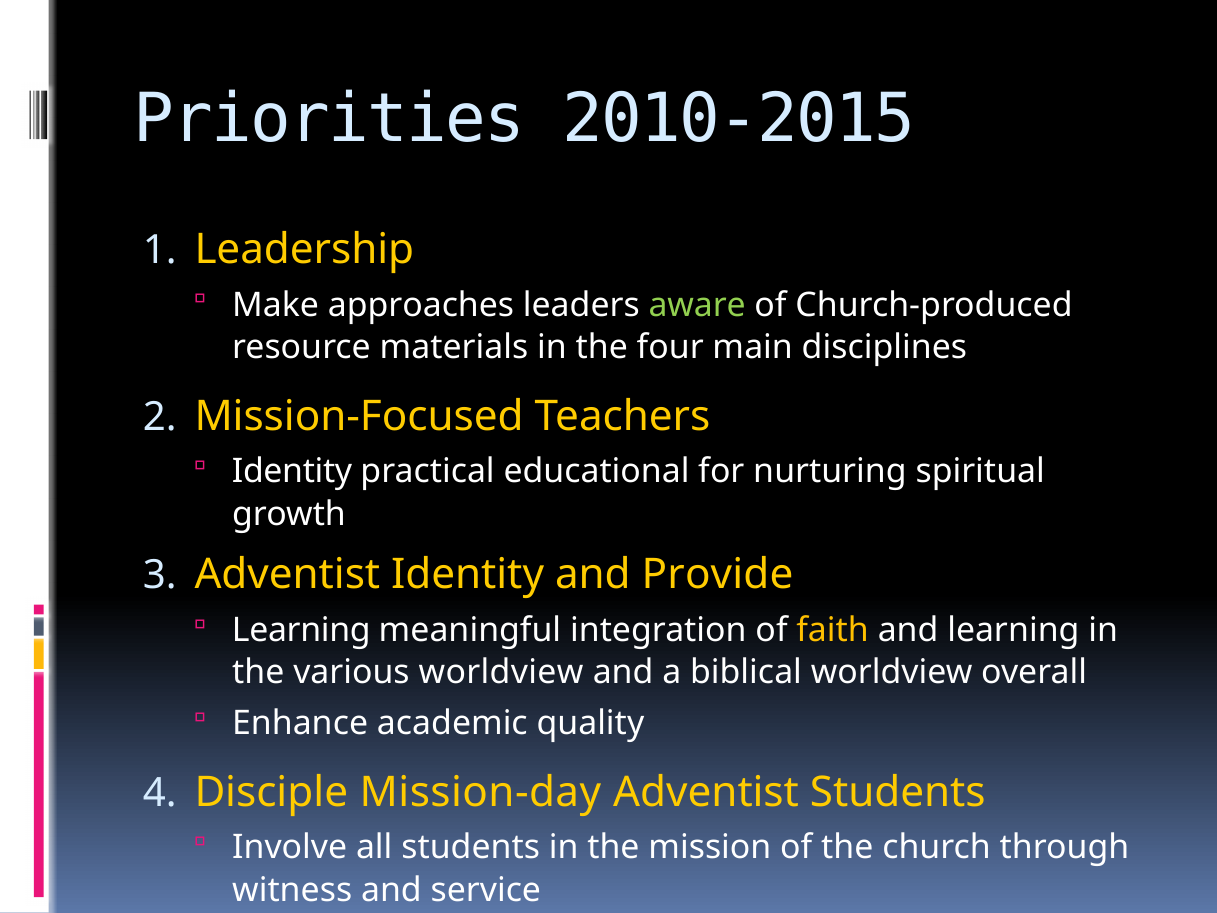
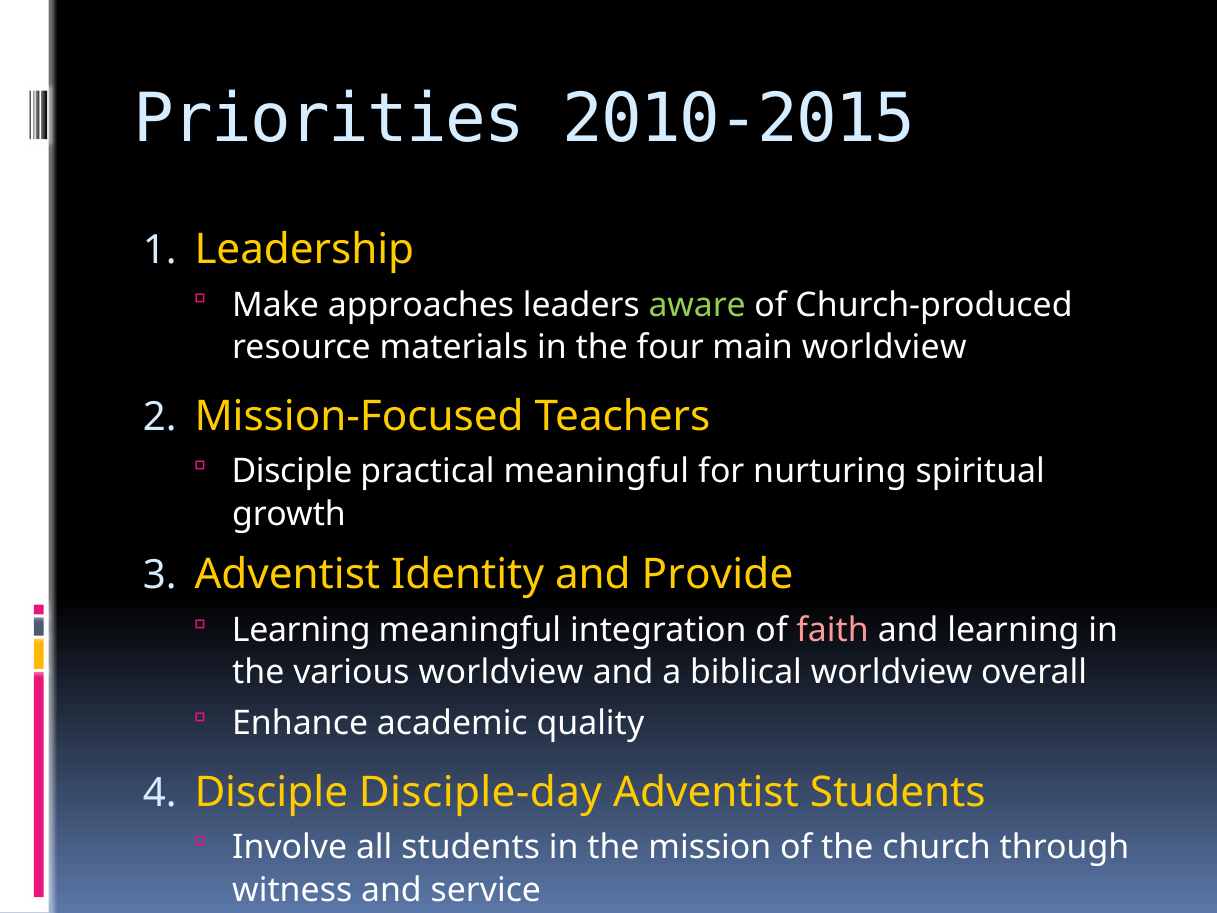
main disciplines: disciplines -> worldview
Identity at (292, 472): Identity -> Disciple
practical educational: educational -> meaningful
faith colour: yellow -> pink
Mission-day: Mission-day -> Disciple-day
